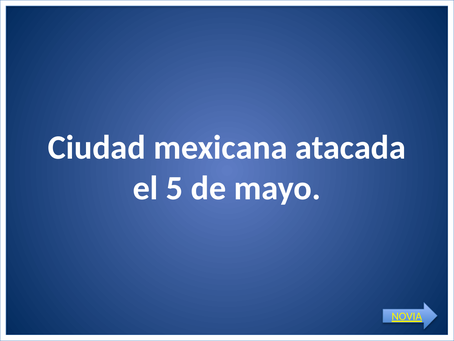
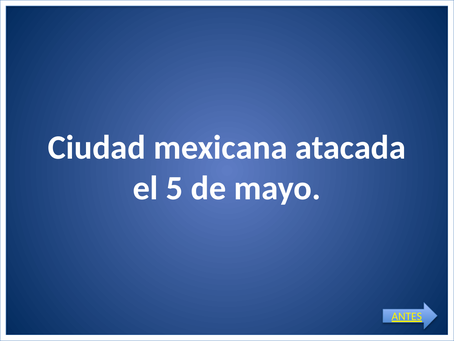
NOVIA: NOVIA -> ANTES
